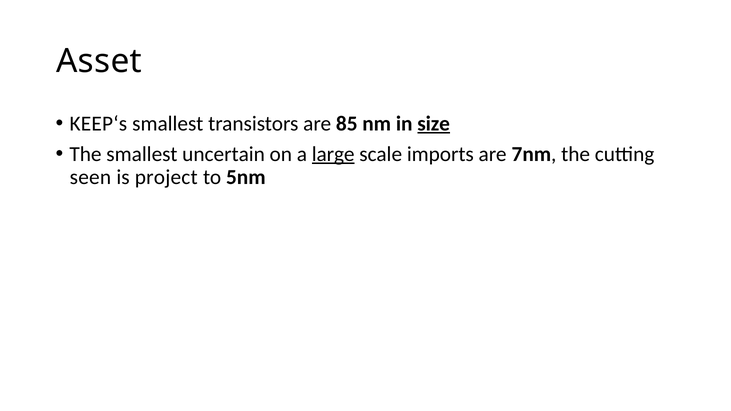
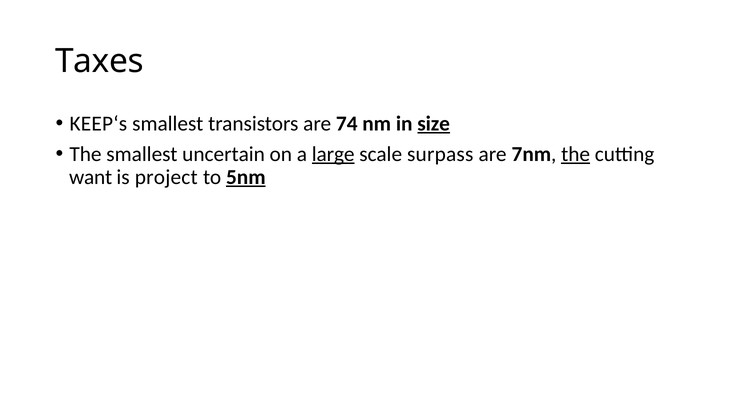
Asset: Asset -> Taxes
85: 85 -> 74
imports: imports -> surpass
the at (576, 154) underline: none -> present
seen: seen -> want
5nm underline: none -> present
